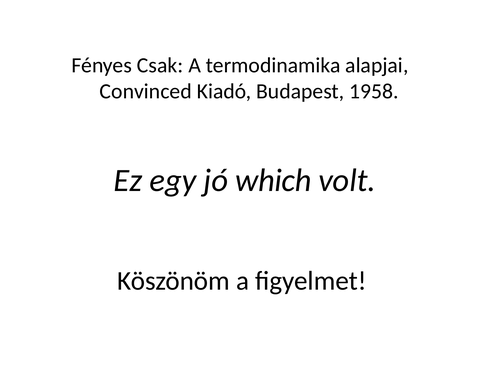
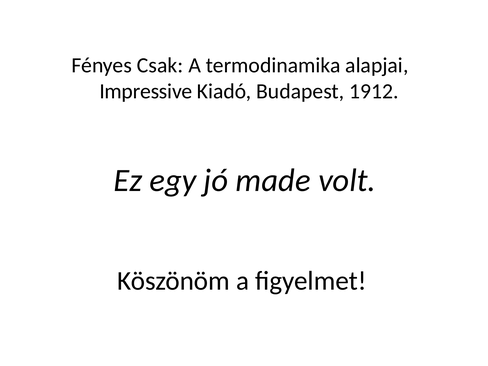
Convinced: Convinced -> Impressive
1958: 1958 -> 1912
which: which -> made
